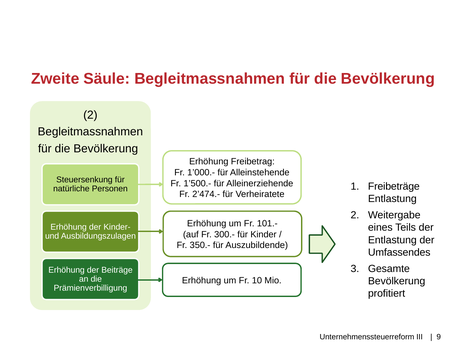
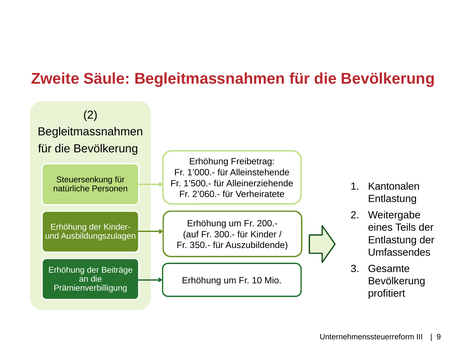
Freibeträge: Freibeträge -> Kantonalen
2’474.-: 2’474.- -> 2’060.-
101.-: 101.- -> 200.-
